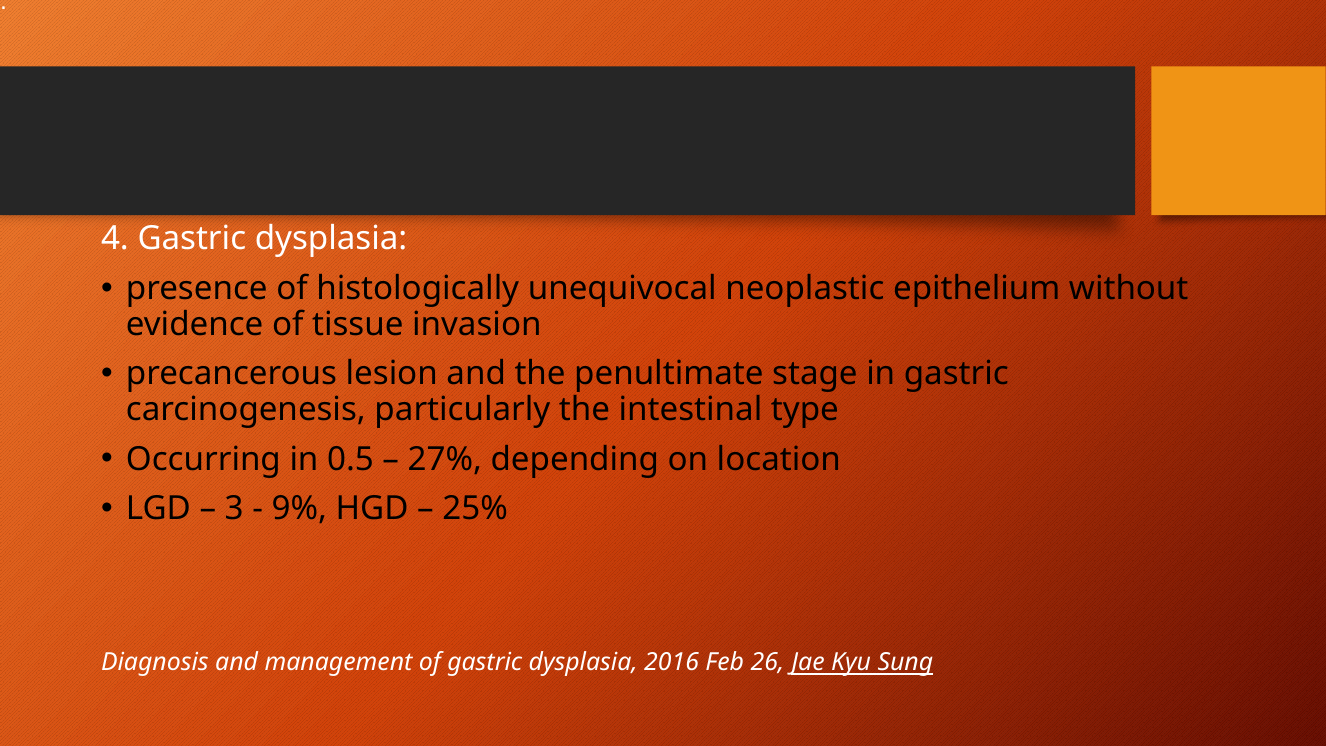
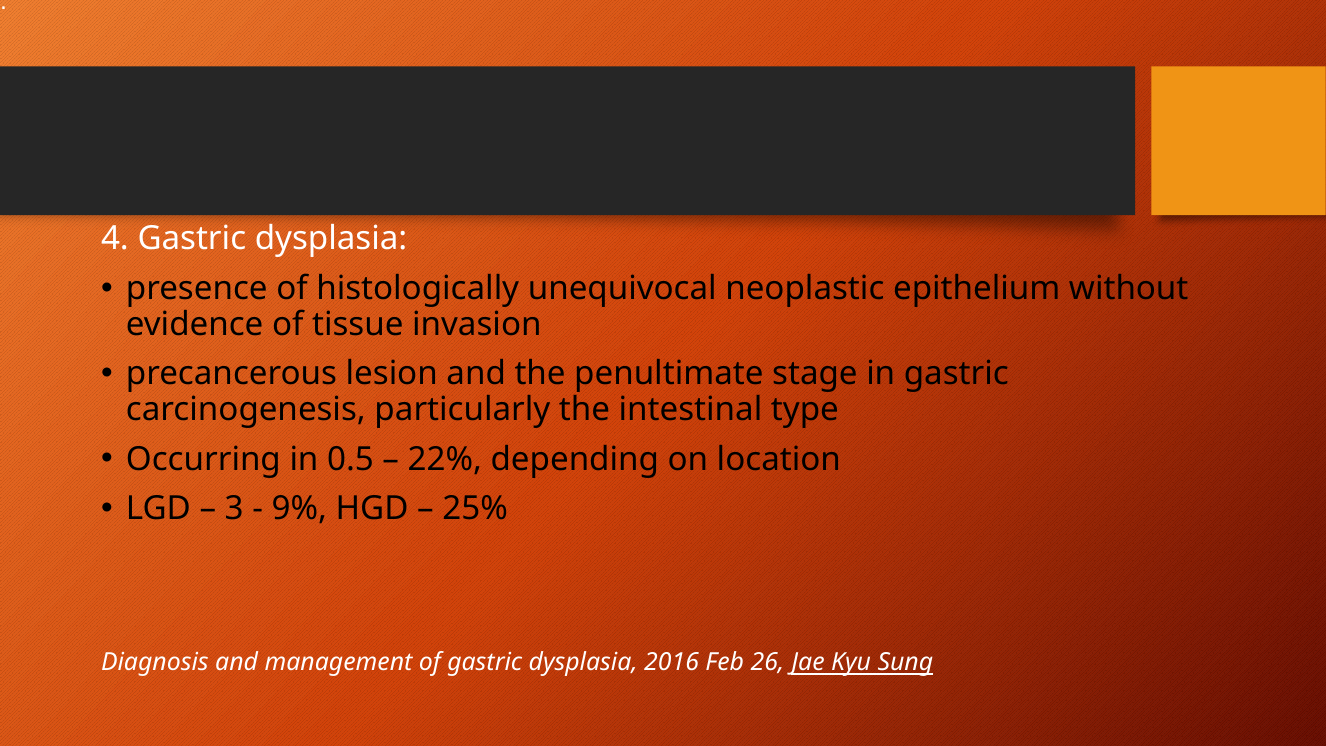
27%: 27% -> 22%
